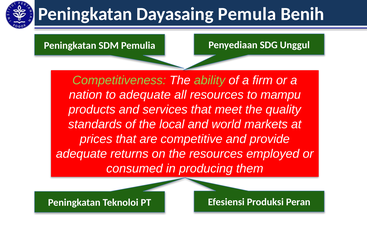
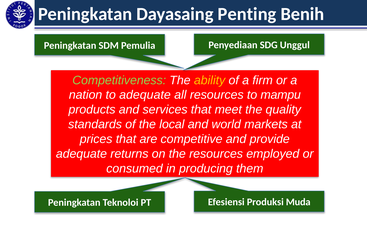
Pemula: Pemula -> Penting
ability colour: light green -> yellow
Peran: Peran -> Muda
